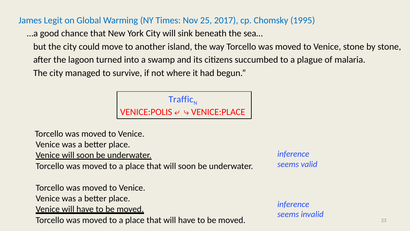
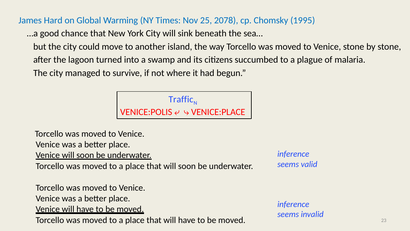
Legit: Legit -> Hard
2017: 2017 -> 2078
